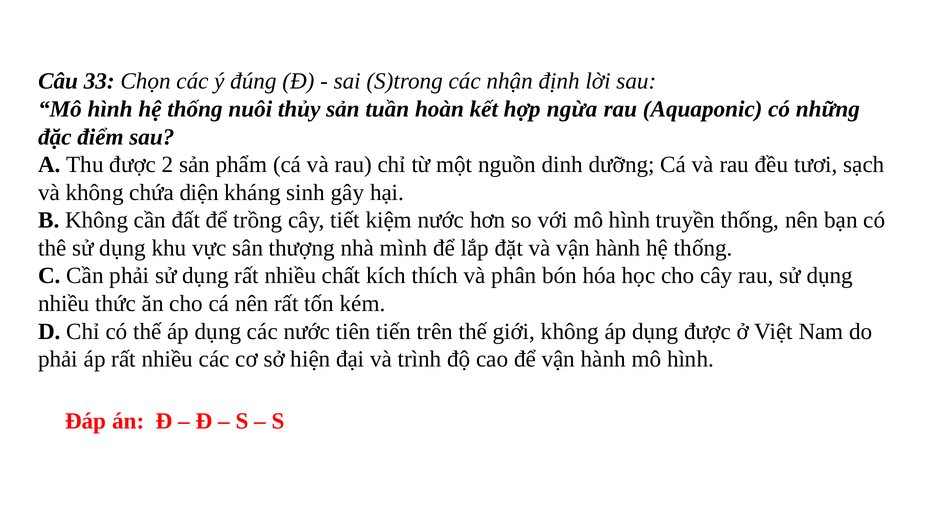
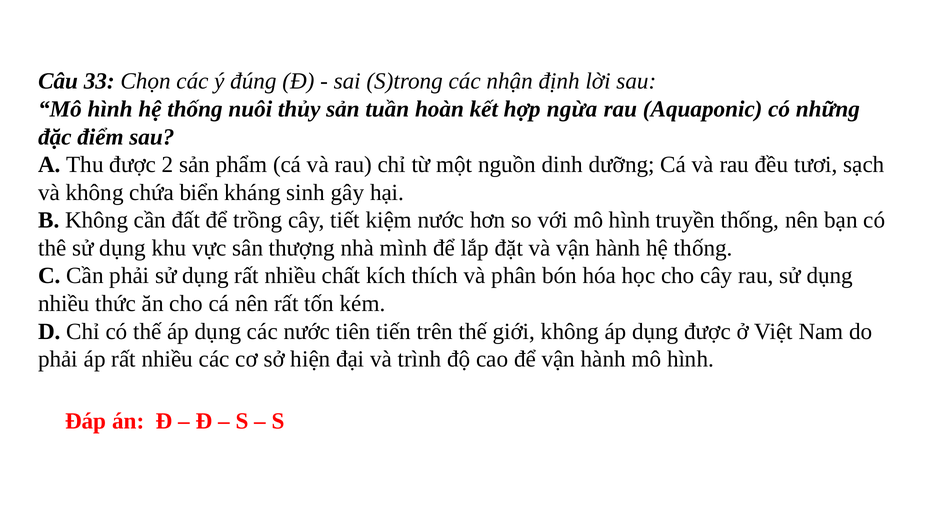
diện: diện -> biển
